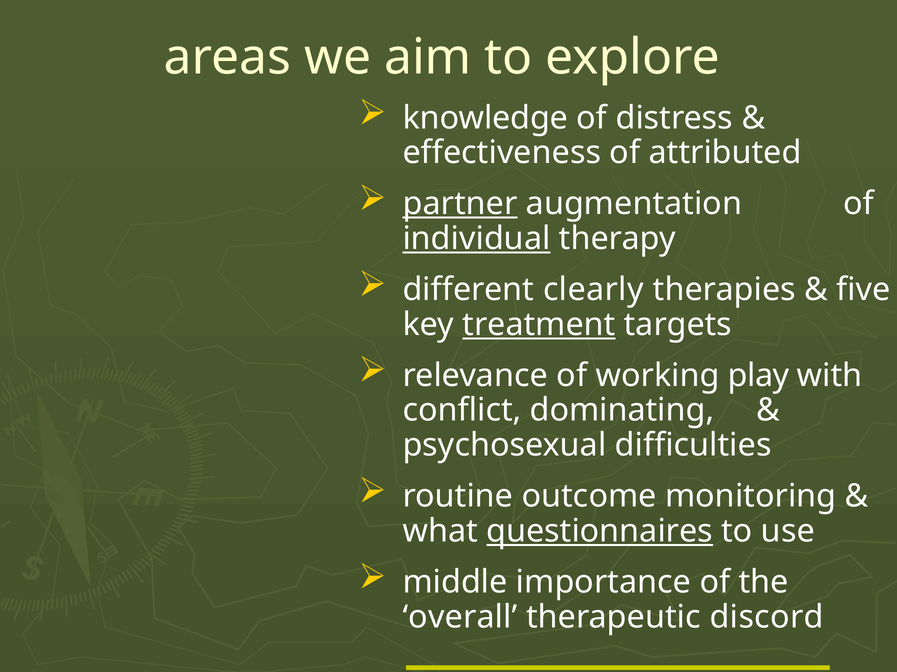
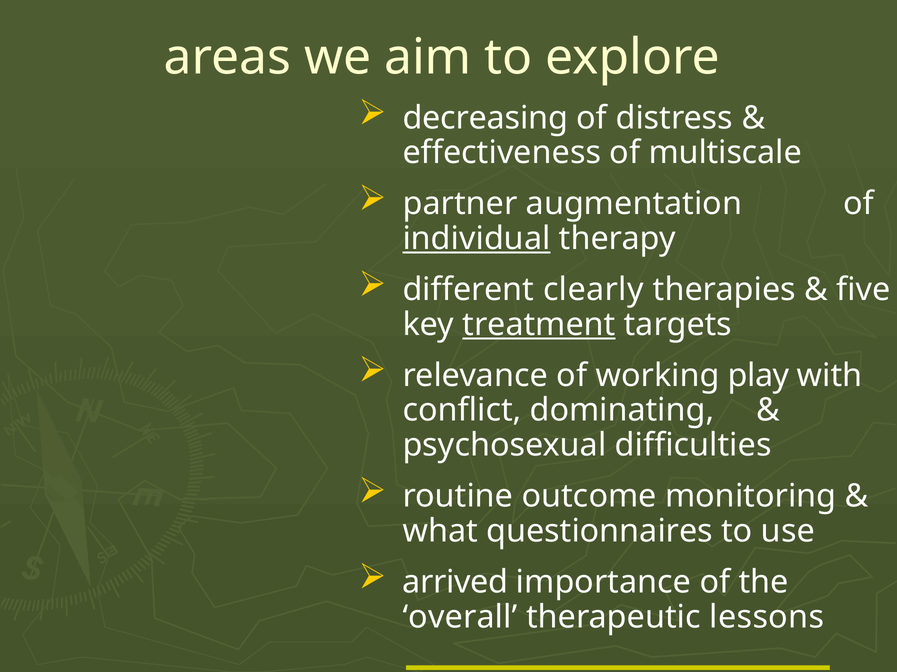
knowledge: knowledge -> decreasing
attributed: attributed -> multiscale
partner underline: present -> none
questionnaires underline: present -> none
middle: middle -> arrived
discord: discord -> lessons
